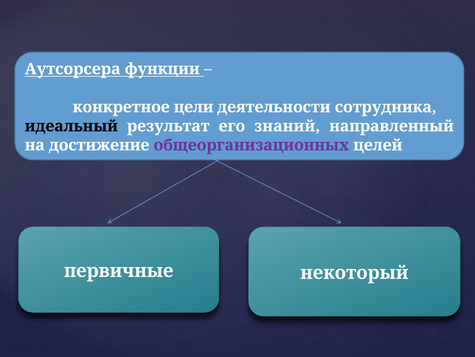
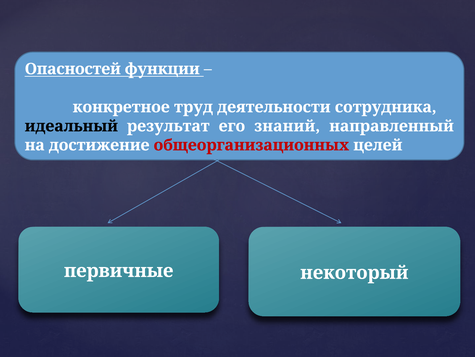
Аутсорсера: Аутсорсера -> Опасностей
цели: цели -> труд
общеорганизационных colour: purple -> red
